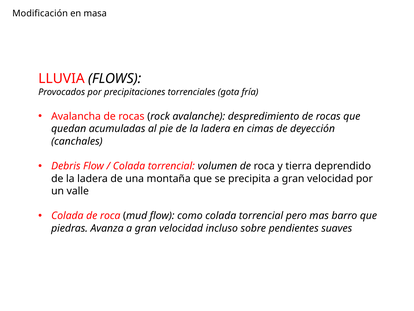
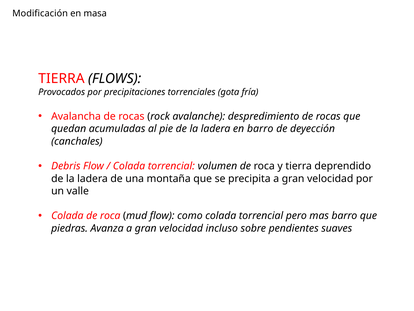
LLUVIA at (61, 79): LLUVIA -> TIERRA
en cimas: cimas -> barro
